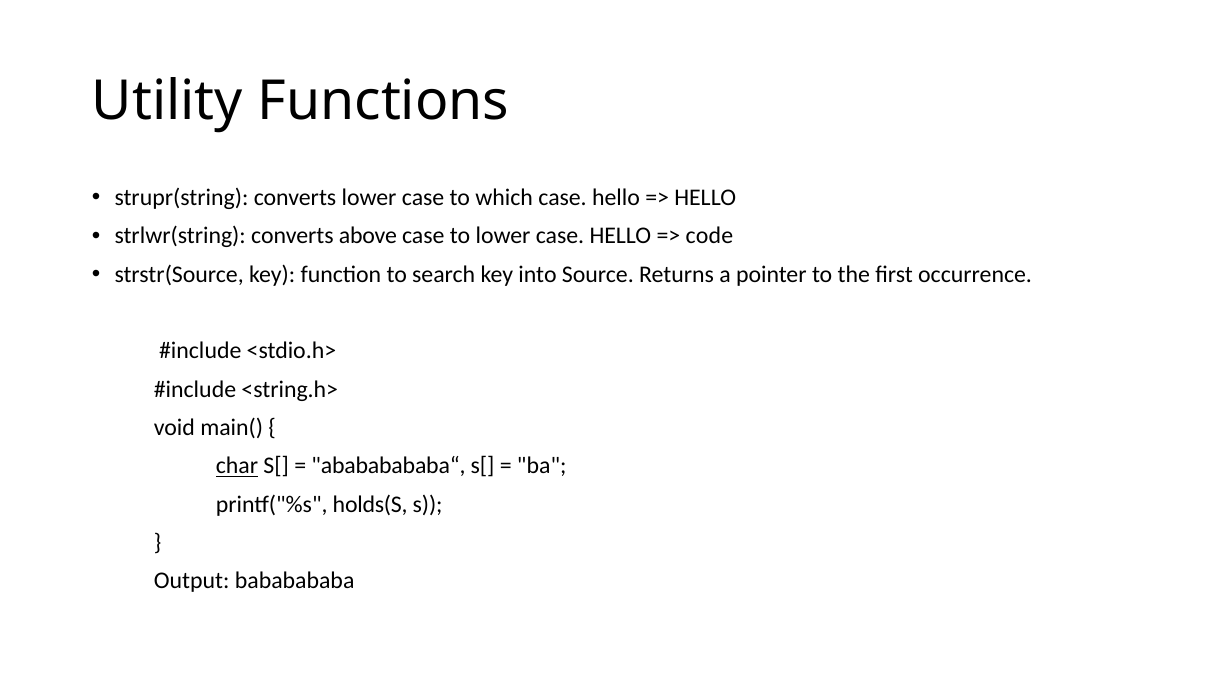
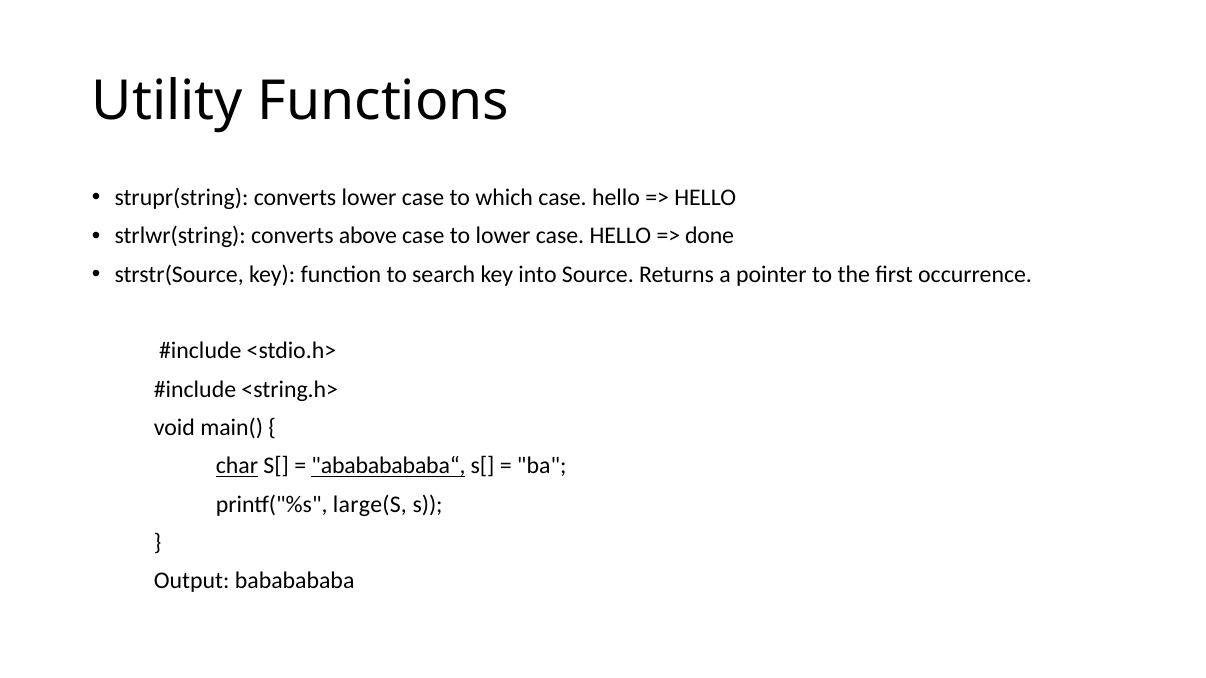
code: code -> done
abababababa“ underline: none -> present
holds(S: holds(S -> large(S
